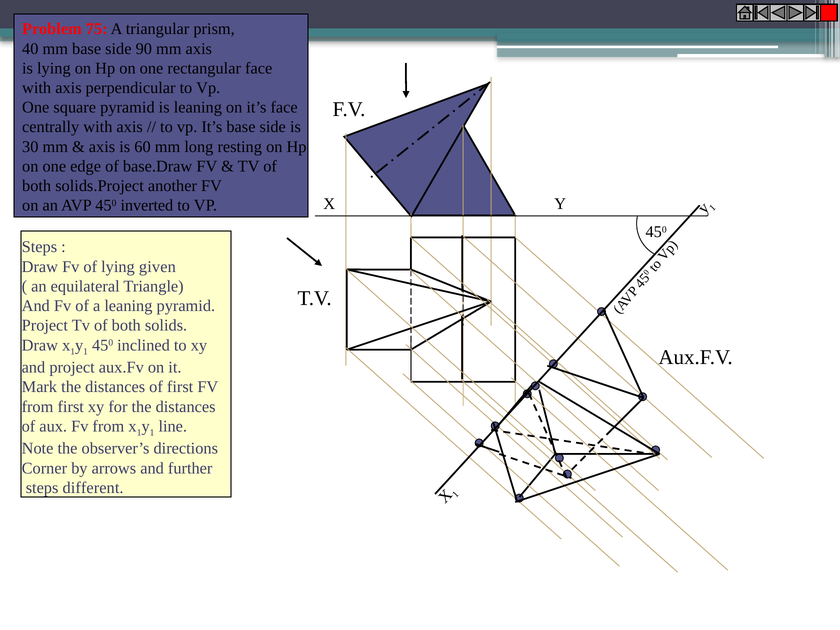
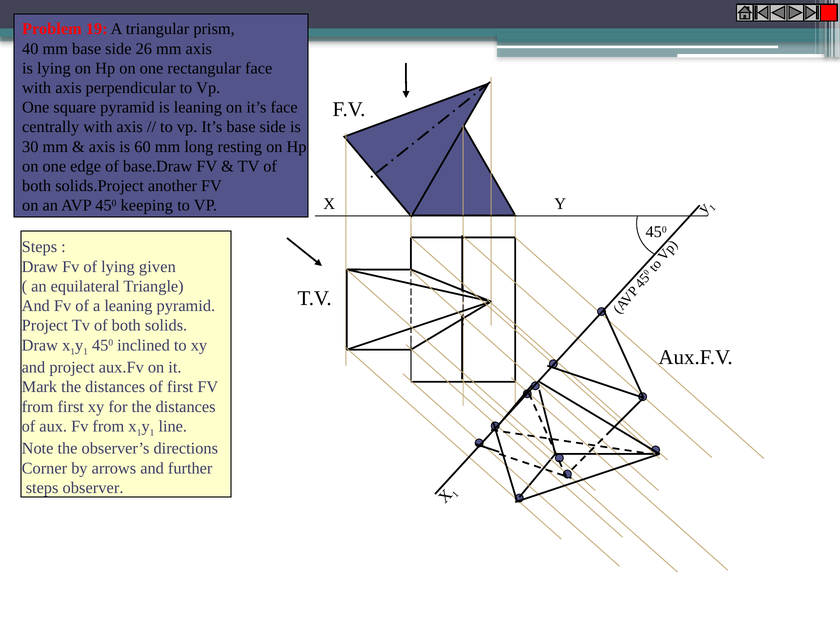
75: 75 -> 19
90: 90 -> 26
inverted: inverted -> keeping
different: different -> observer
